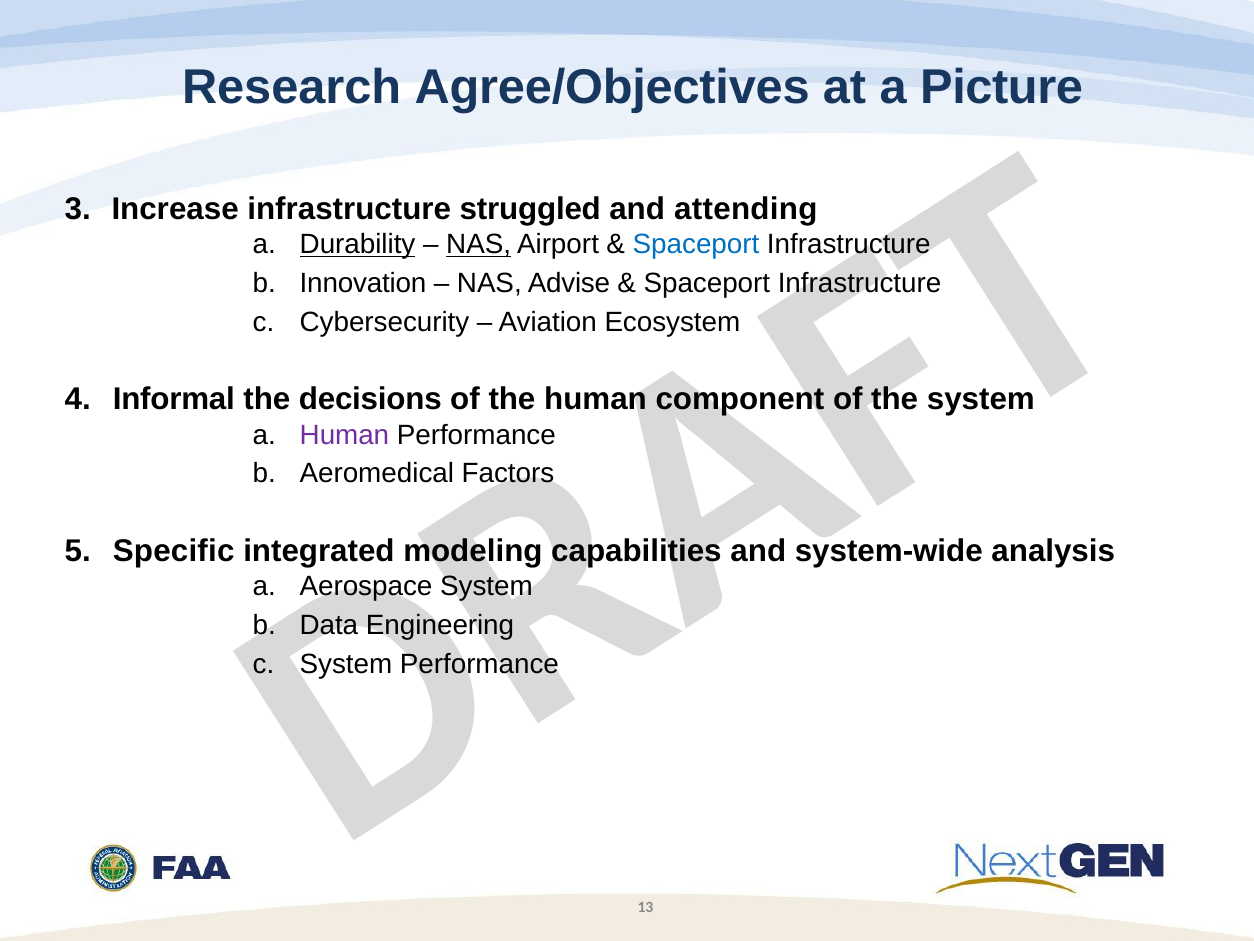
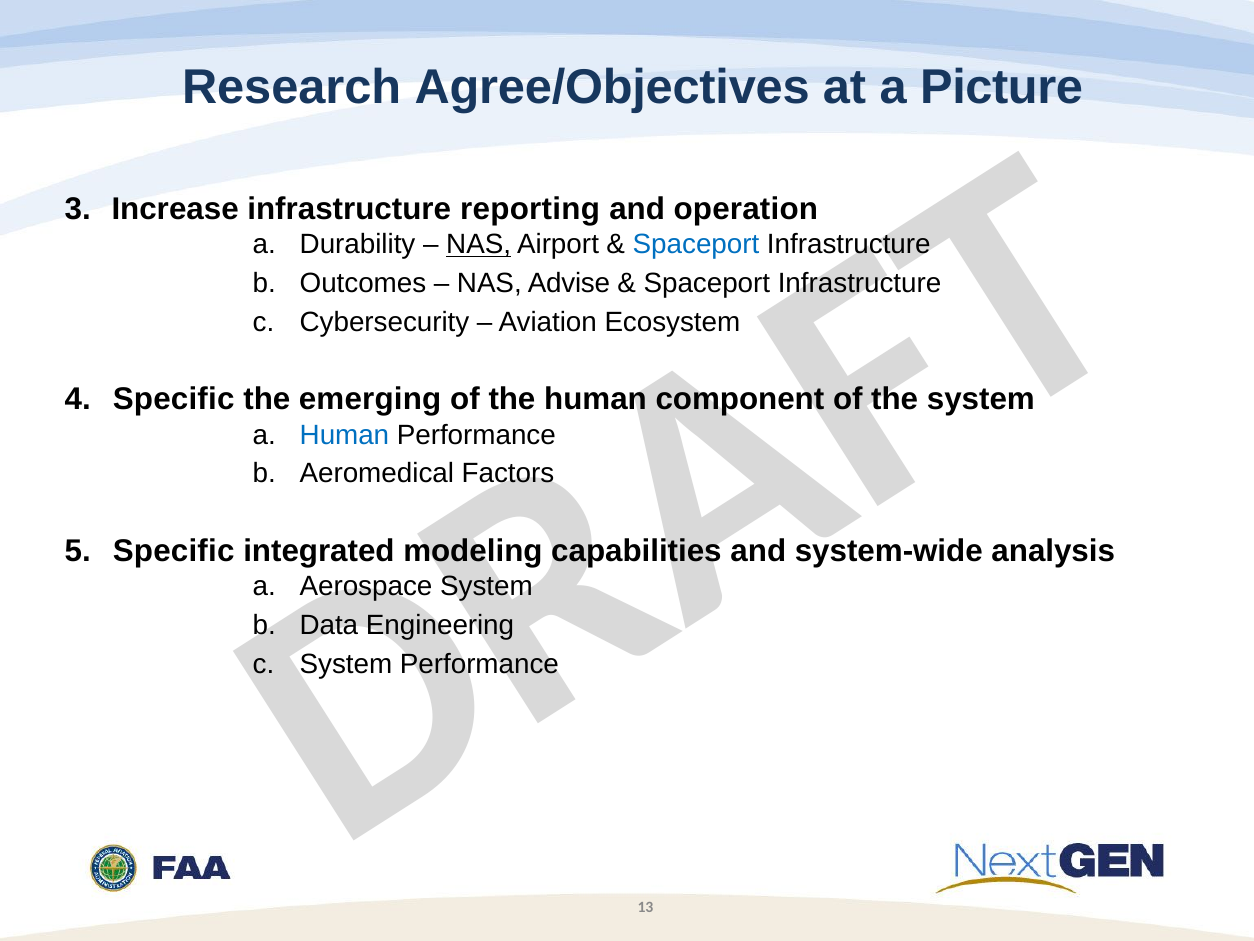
struggled: struggled -> reporting
attending: attending -> operation
Durability underline: present -> none
Innovation: Innovation -> Outcomes
Informal at (174, 399): Informal -> Specific
decisions: decisions -> emerging
Human at (344, 435) colour: purple -> blue
